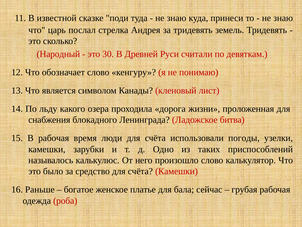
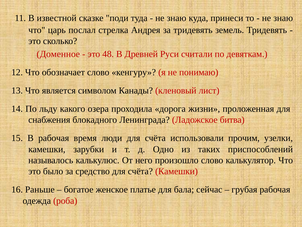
Народный: Народный -> Доменное
30: 30 -> 48
погоды: погоды -> прочим
